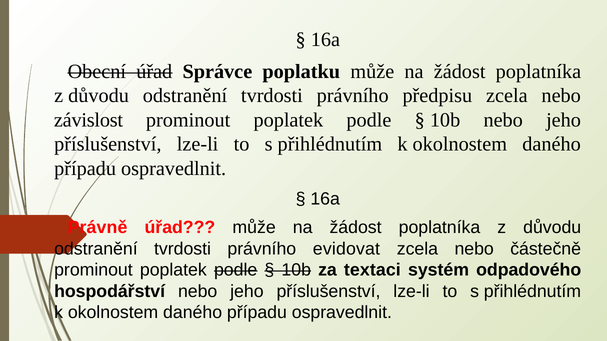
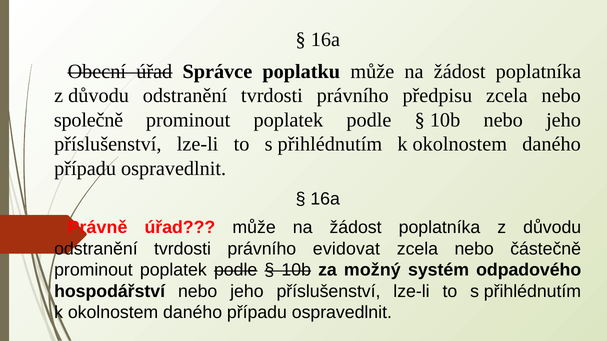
závislost: závislost -> společně
textaci: textaci -> možný
